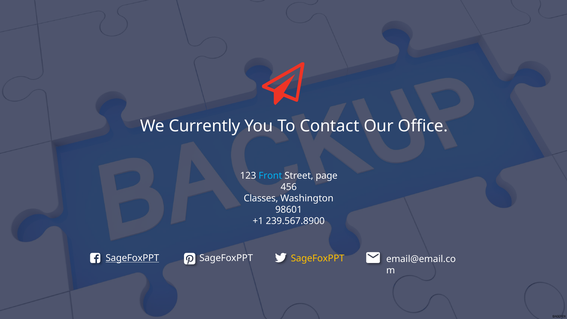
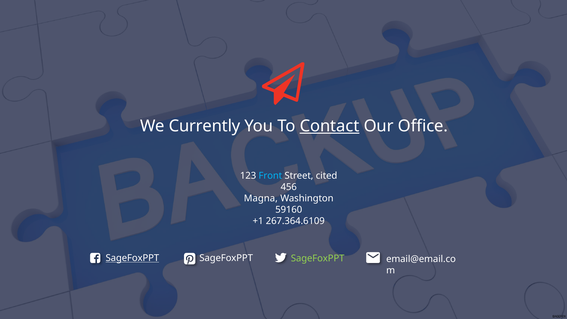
Contact underline: none -> present
page: page -> cited
Classes: Classes -> Magna
98601: 98601 -> 59160
239.567.8900: 239.567.8900 -> 267.364.6109
SageFoxPPT at (318, 258) colour: yellow -> light green
